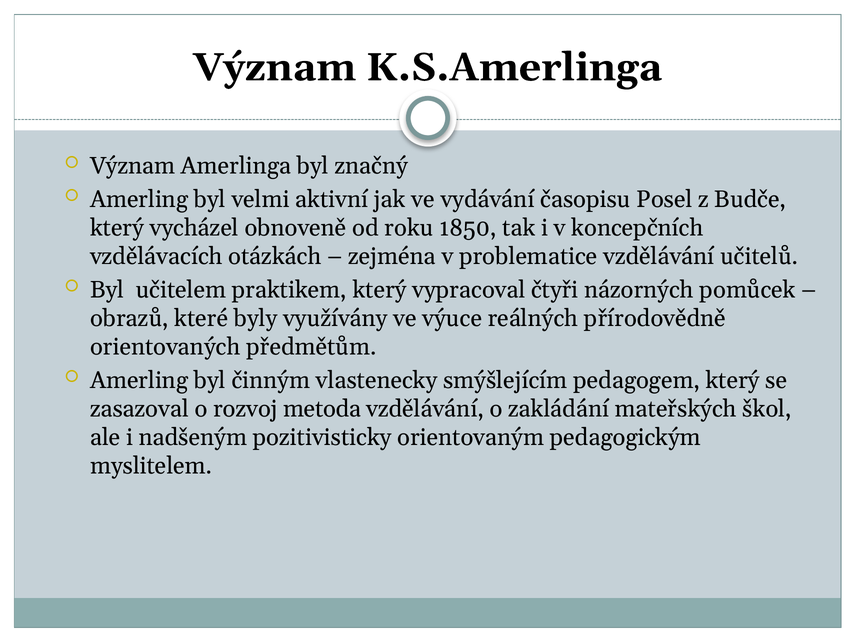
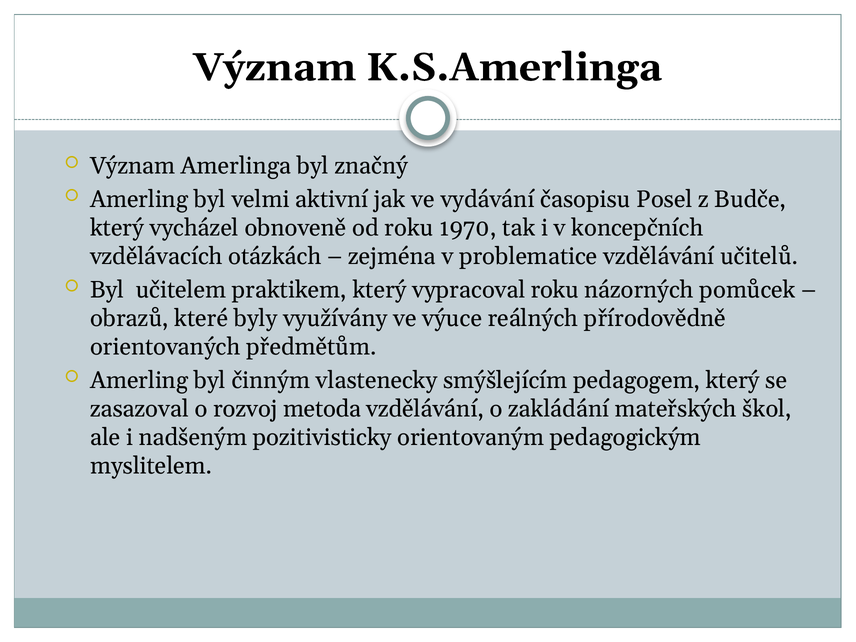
1850: 1850 -> 1970
vypracoval čtyři: čtyři -> roku
